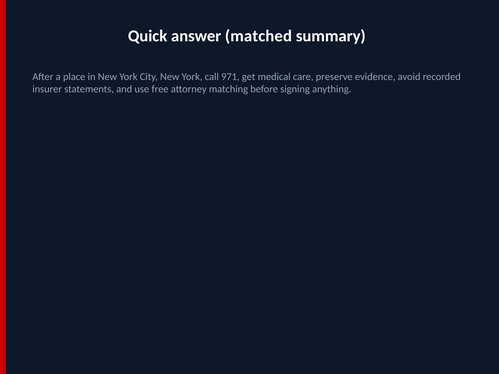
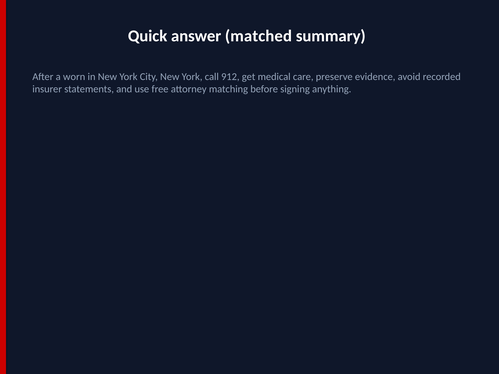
place: place -> worn
971: 971 -> 912
